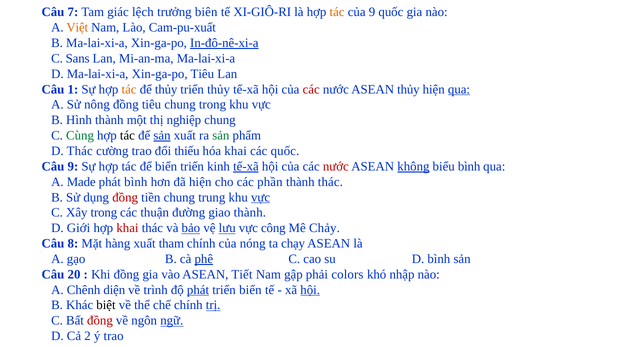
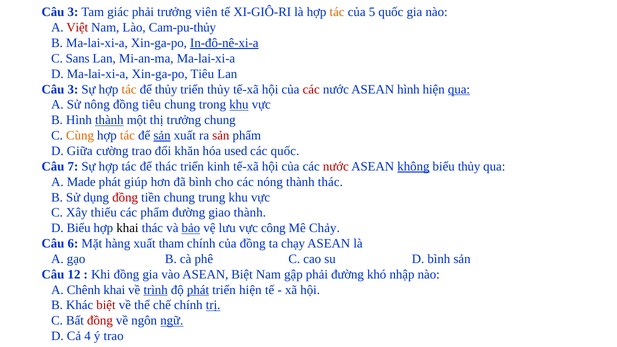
7 at (73, 12): 7 -> 3
giác lệch: lệch -> phải
biên: biên -> viên
của 9: 9 -> 5
Việt colour: orange -> red
Cam-pu-xuất: Cam-pu-xuất -> Cam-pu-thủy
1 at (73, 89): 1 -> 3
ASEAN thủy: thủy -> hình
khu at (239, 105) underline: none -> present
thành at (109, 120) underline: none -> present
thị nghiệp: nghiệp -> trưởng
Cùng colour: green -> orange
tác at (127, 136) colour: black -> orange
sản at (221, 136) colour: green -> red
D Thác: Thác -> Giữa
thiếu: thiếu -> khăn
hóa khai: khai -> used
Câu 9: 9 -> 7
để biển: biển -> thác
tế-xã at (246, 166) underline: present -> none
biểu bình: bình -> thủy
phát bình: bình -> giúp
đã hiện: hiện -> bình
phần: phần -> nóng
vực at (261, 197) underline: present -> none
Xây trong: trong -> thiếu
các thuận: thuận -> phẩm
D Giới: Giới -> Biểu
khai at (127, 228) colour: red -> black
lưu underline: present -> none
8: 8 -> 6
của nóng: nóng -> đồng
phê underline: present -> none
20: 20 -> 12
ASEAN Tiết: Tiết -> Biệt
phải colors: colors -> đường
Chênh diện: diện -> khai
trình underline: none -> present
triển biển: biển -> hiện
hội at (310, 290) underline: present -> none
biệt at (106, 305) colour: black -> red
2: 2 -> 4
